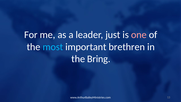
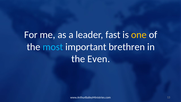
just: just -> fast
one colour: pink -> yellow
Bring: Bring -> Even
